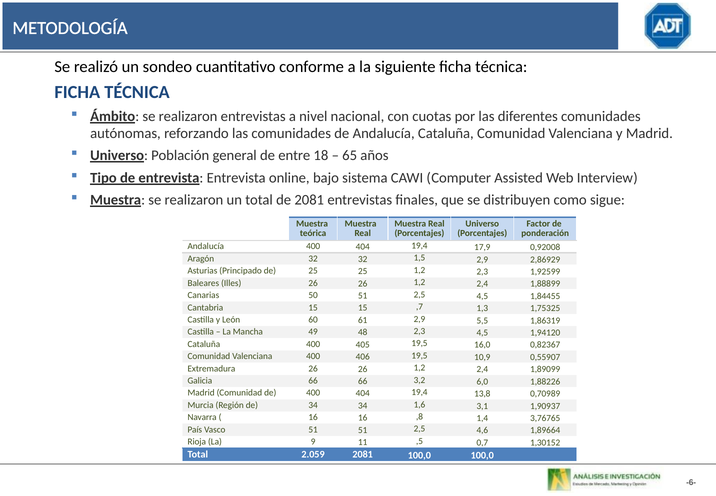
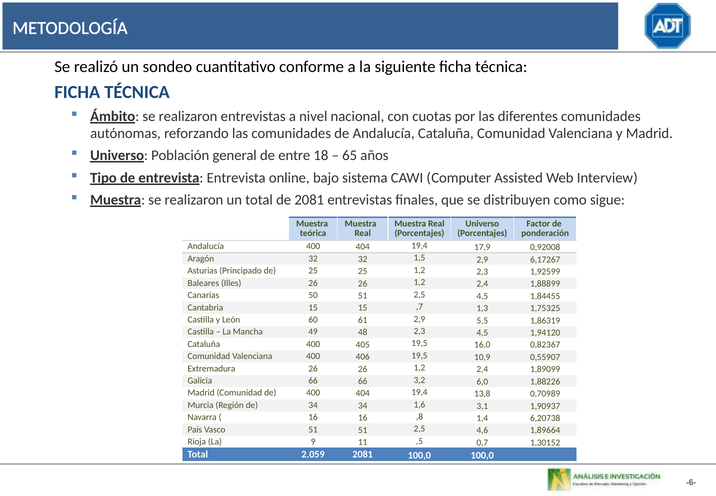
2,86929: 2,86929 -> 6,17267
3,76765: 3,76765 -> 6,20738
